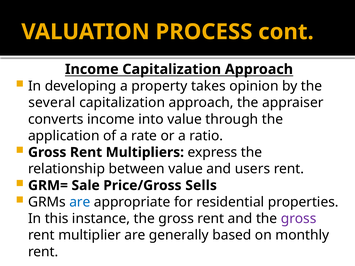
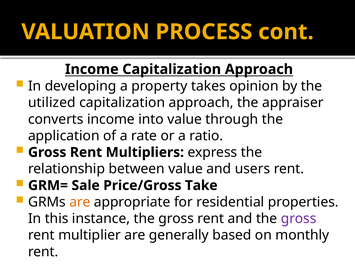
several: several -> utilized
Sells: Sells -> Take
are at (80, 202) colour: blue -> orange
